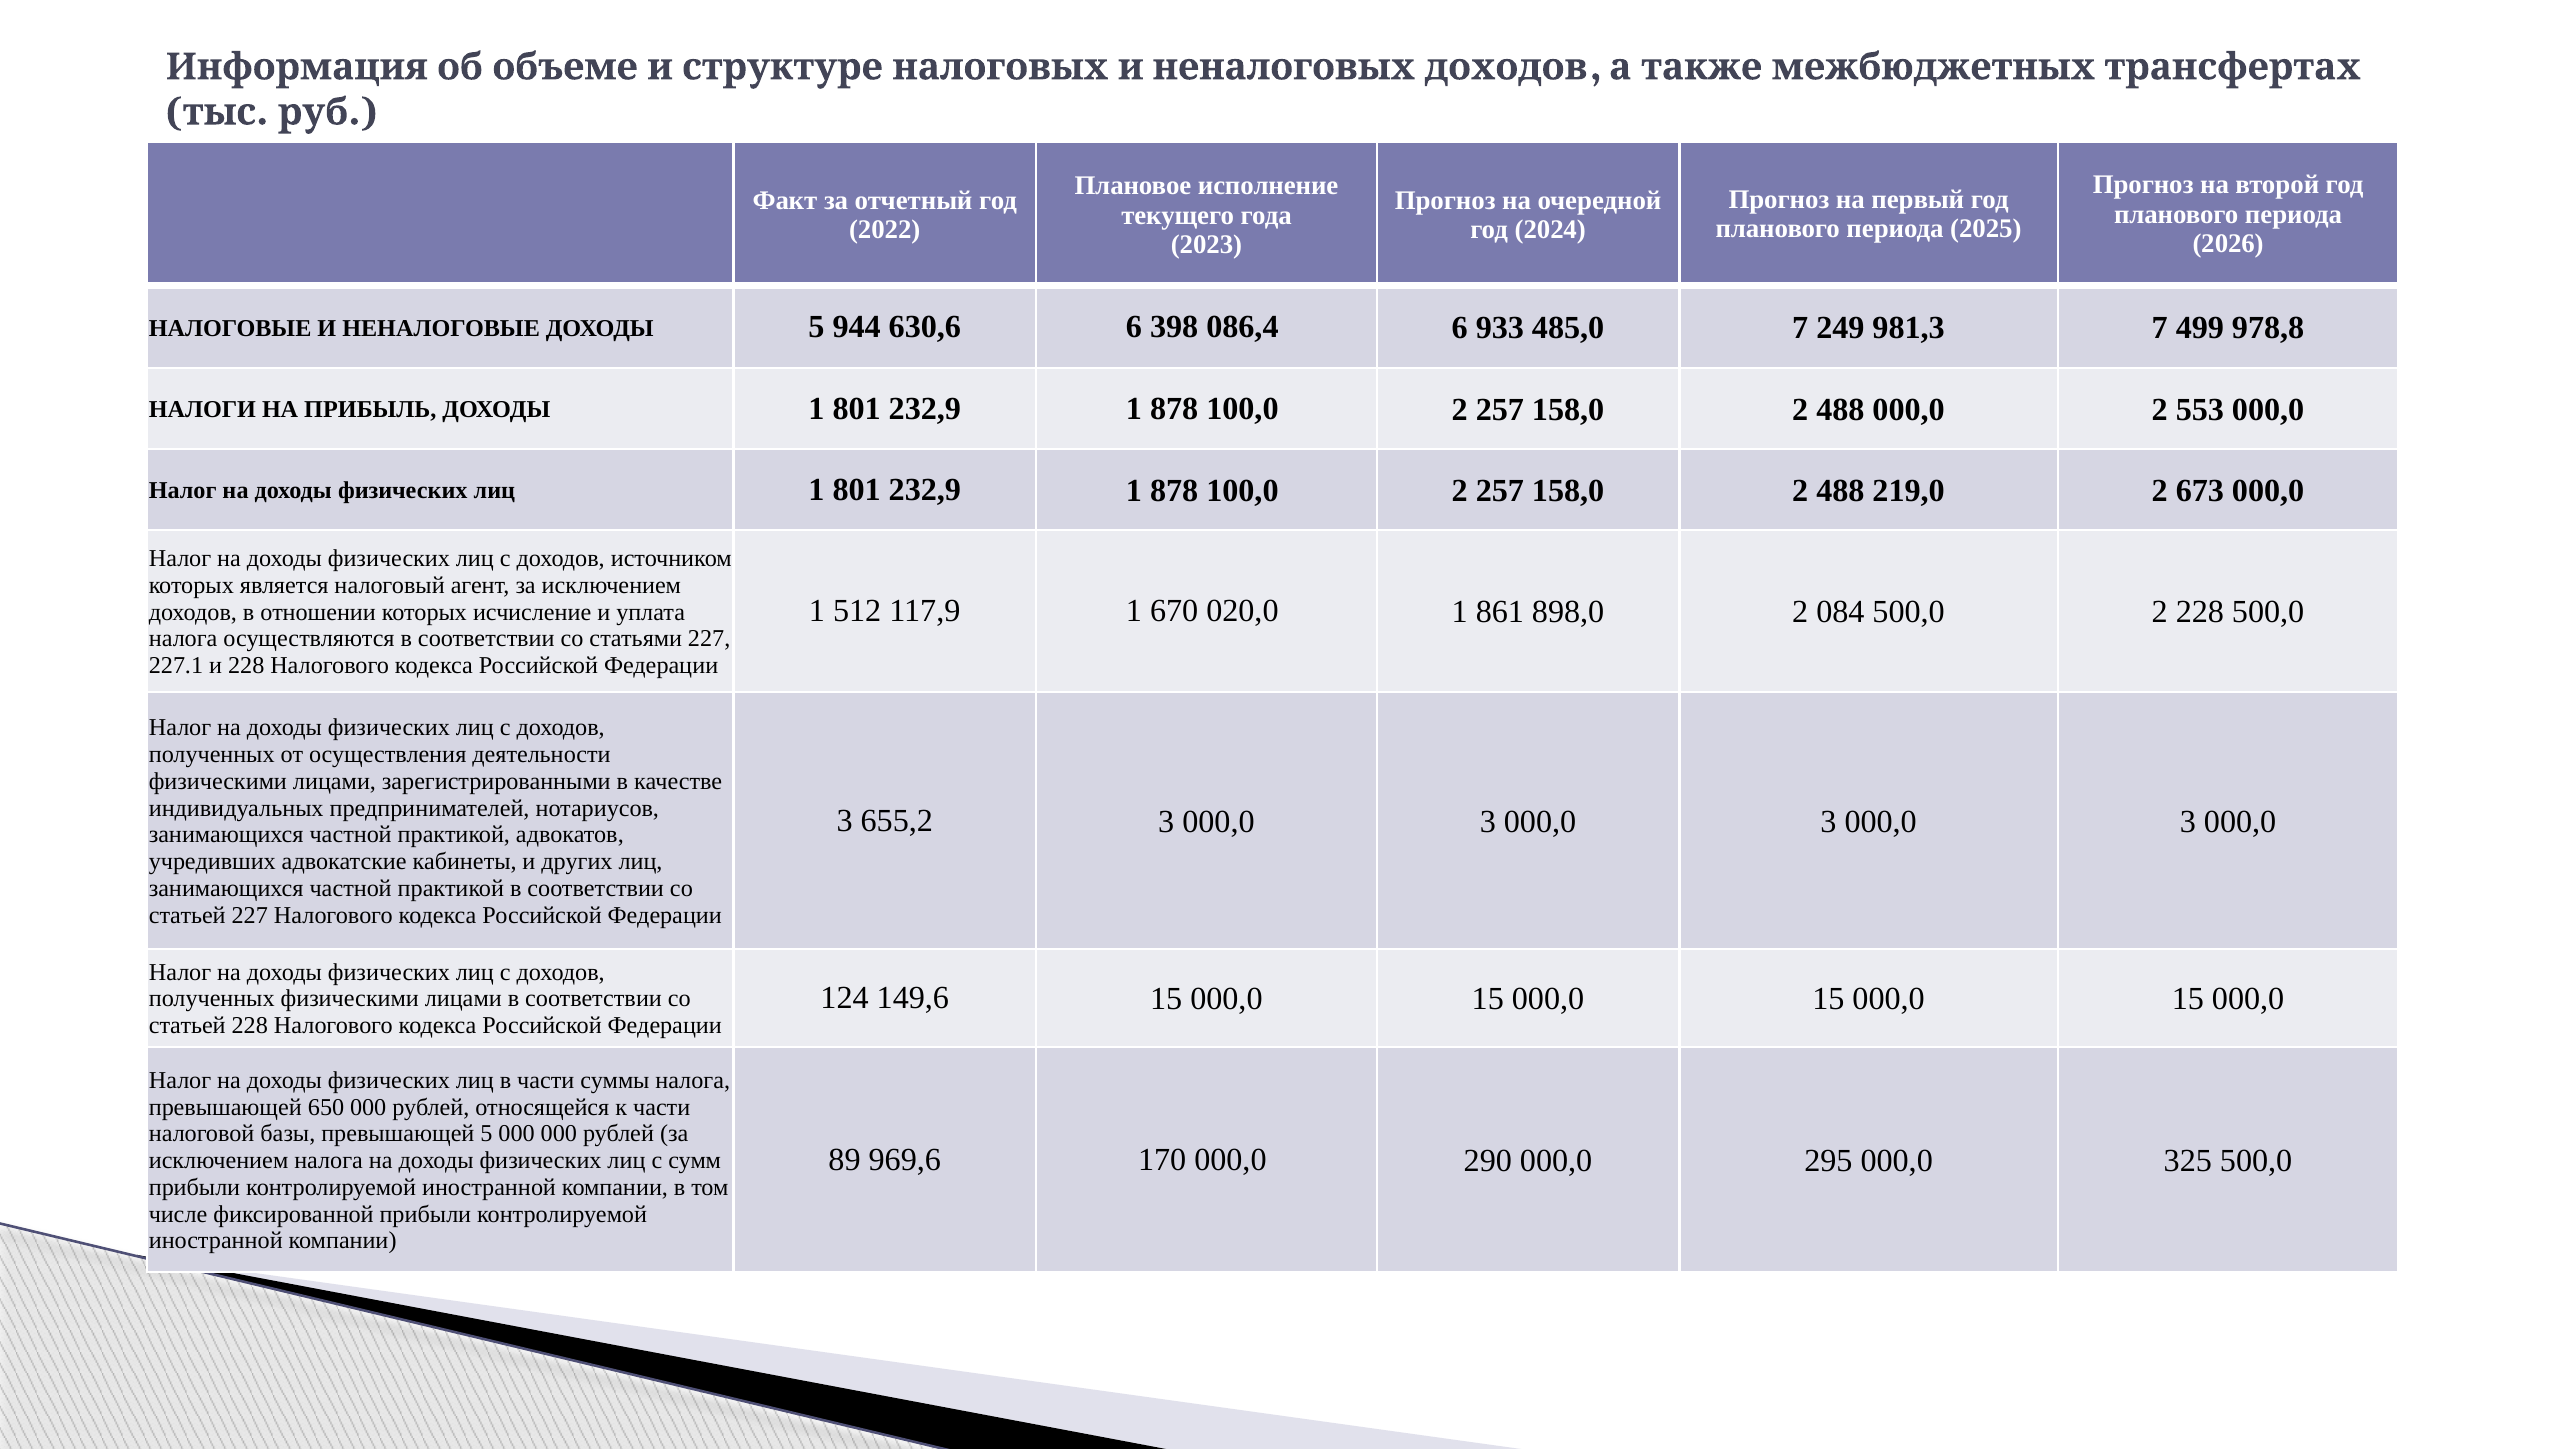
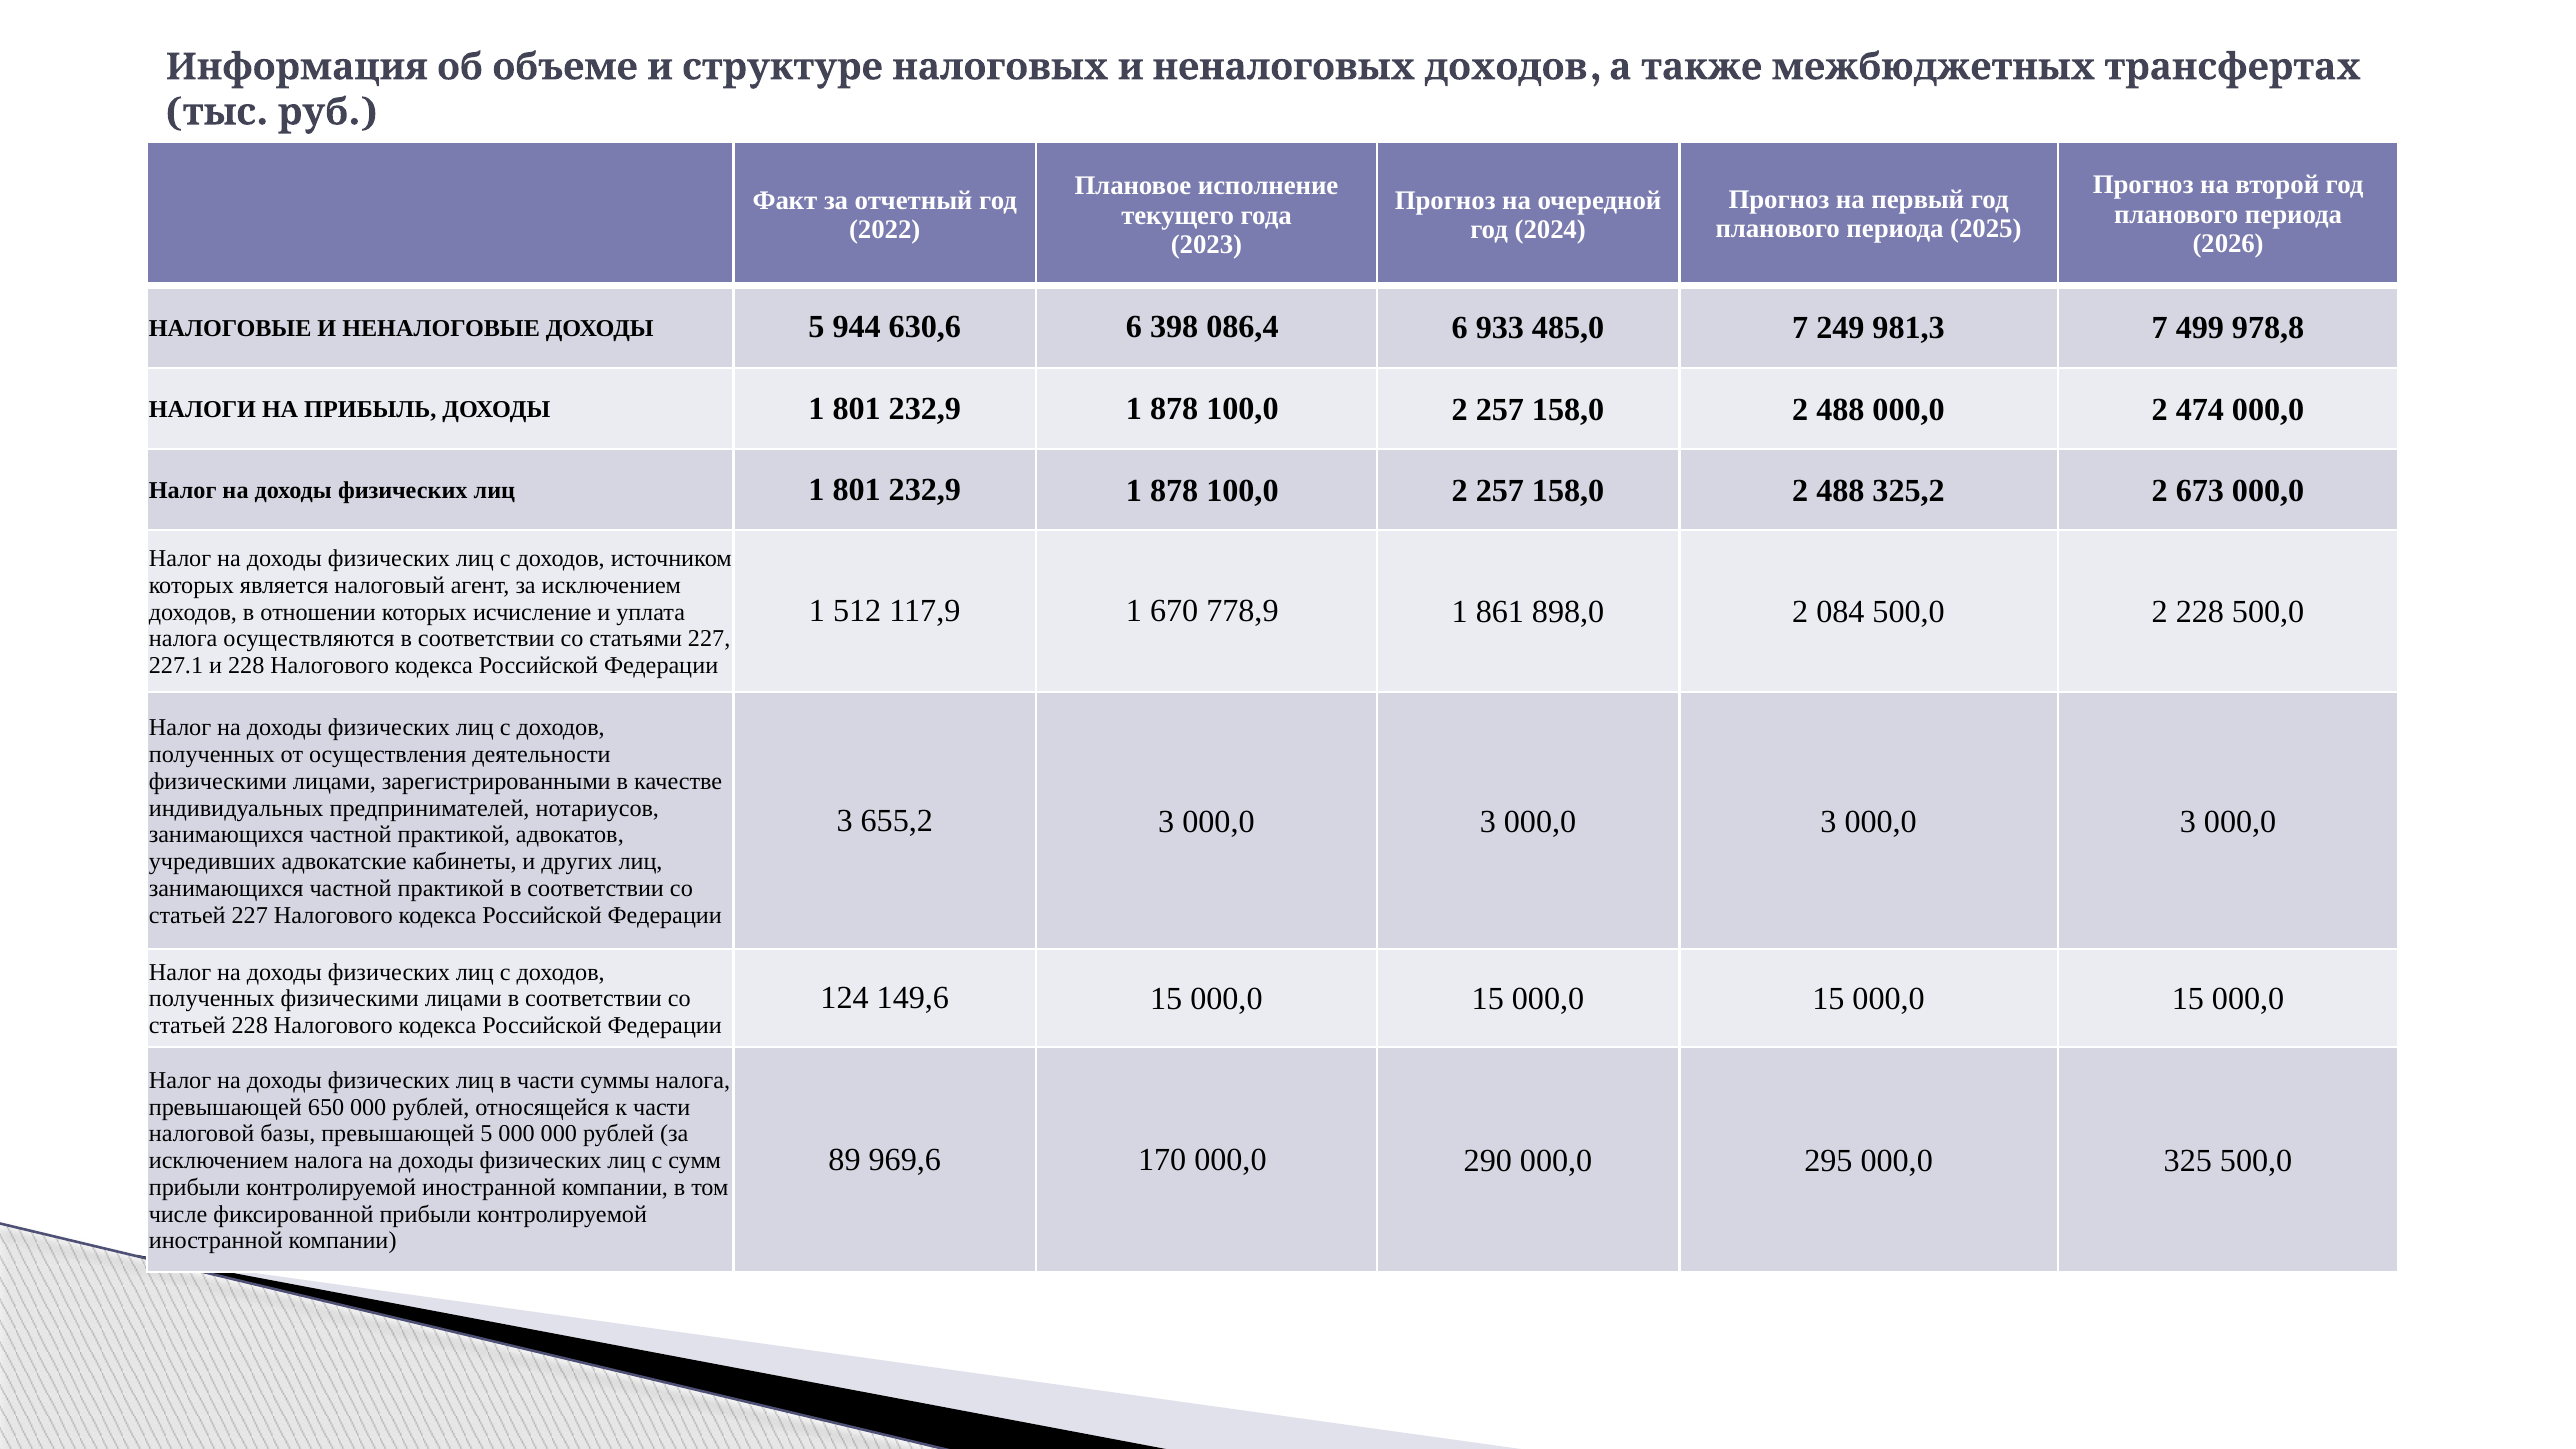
553: 553 -> 474
219,0: 219,0 -> 325,2
020,0: 020,0 -> 778,9
